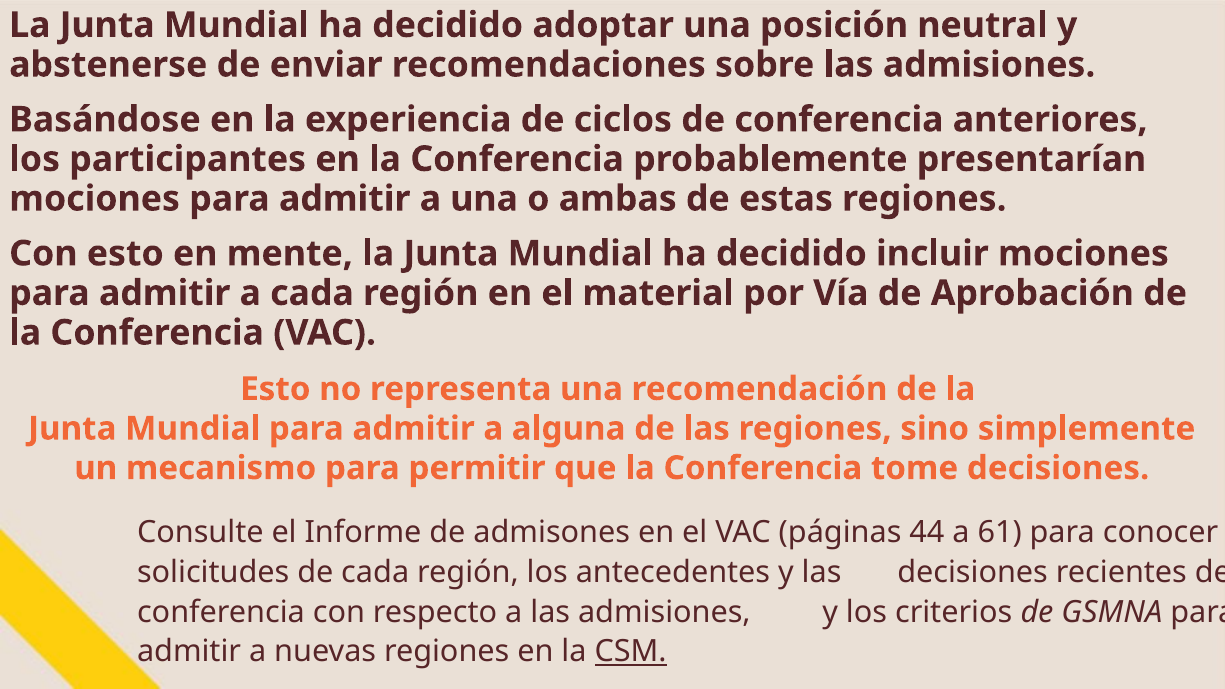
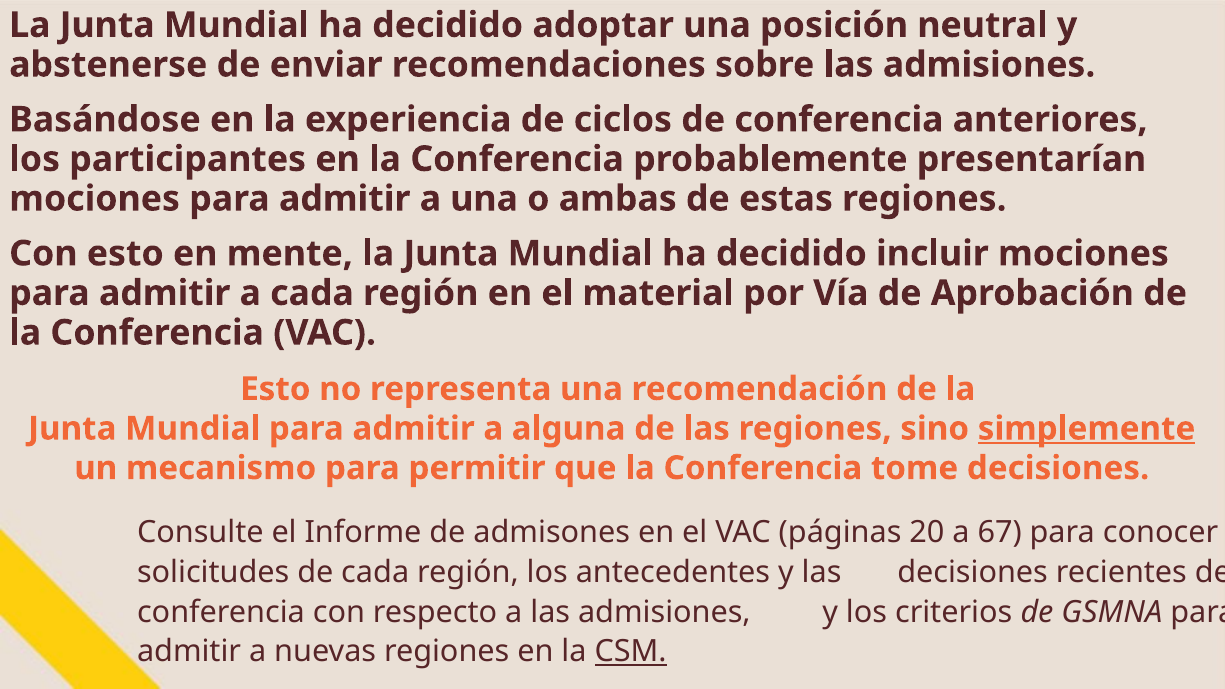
simplemente underline: none -> present
44: 44 -> 20
61: 61 -> 67
